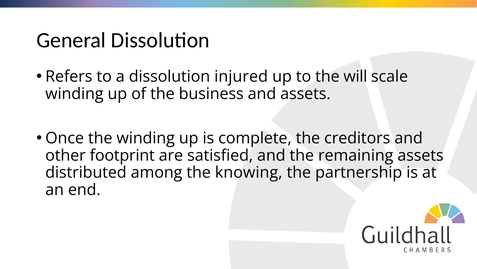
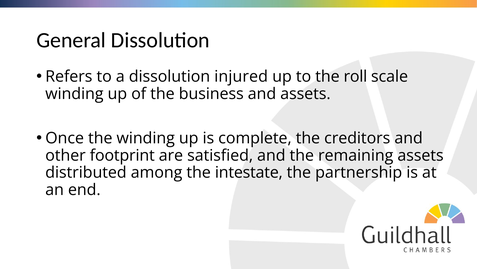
will: will -> roll
knowing: knowing -> intestate
